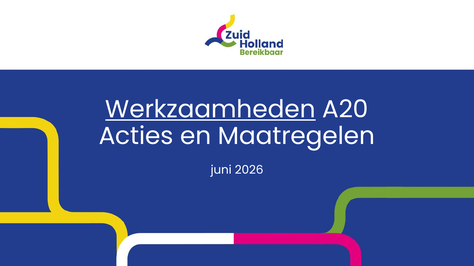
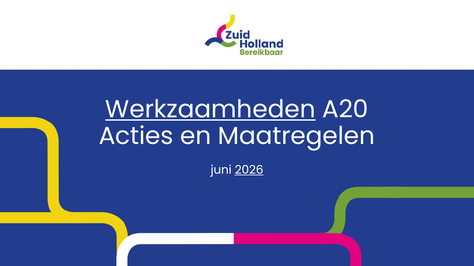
2026 underline: none -> present
